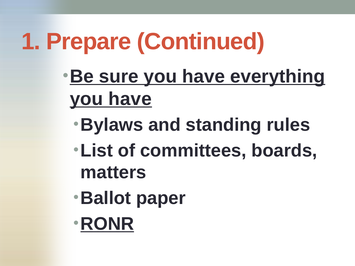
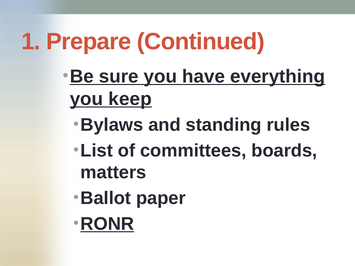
have at (130, 99): have -> keep
